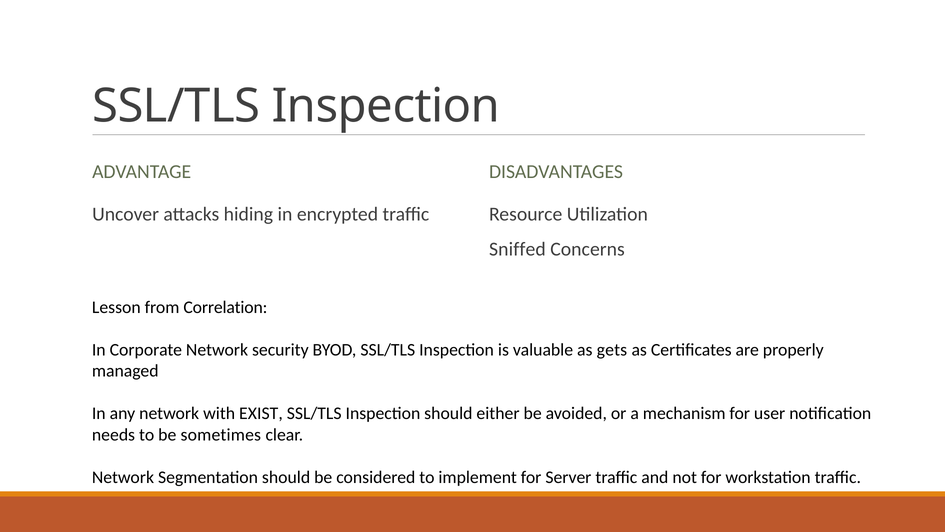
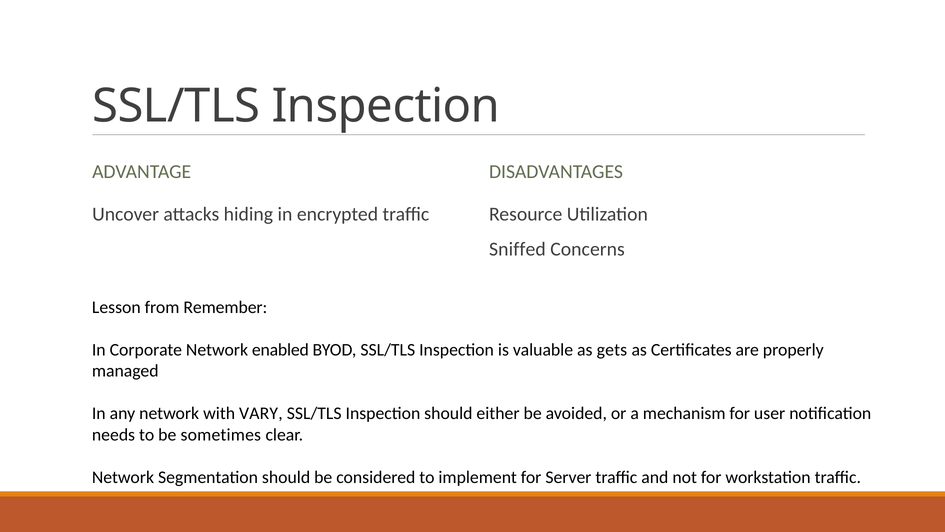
Correlation: Correlation -> Remember
security: security -> enabled
EXIST: EXIST -> VARY
